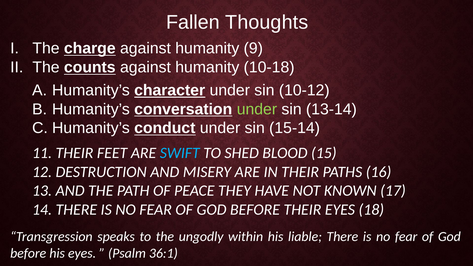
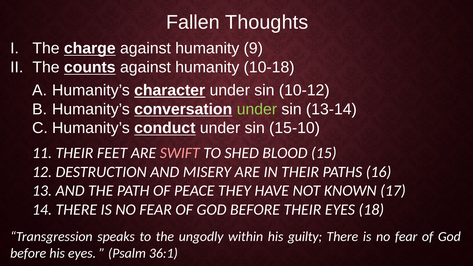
15-14: 15-14 -> 15-10
SWIFT colour: light blue -> pink
liable: liable -> guilty
